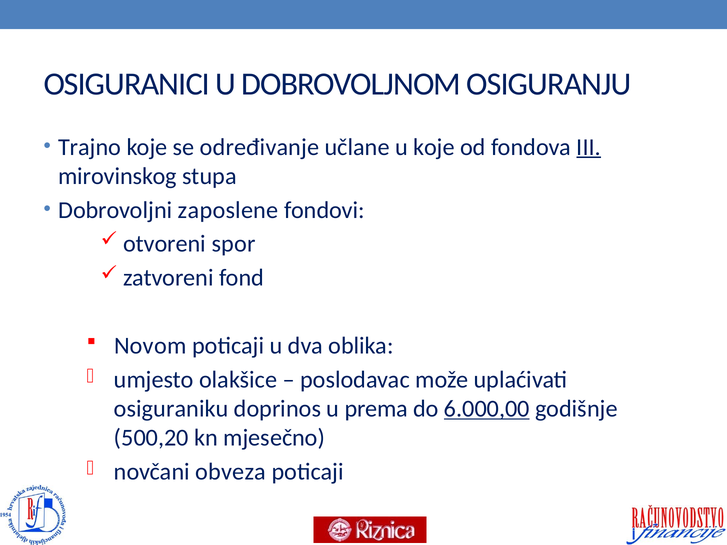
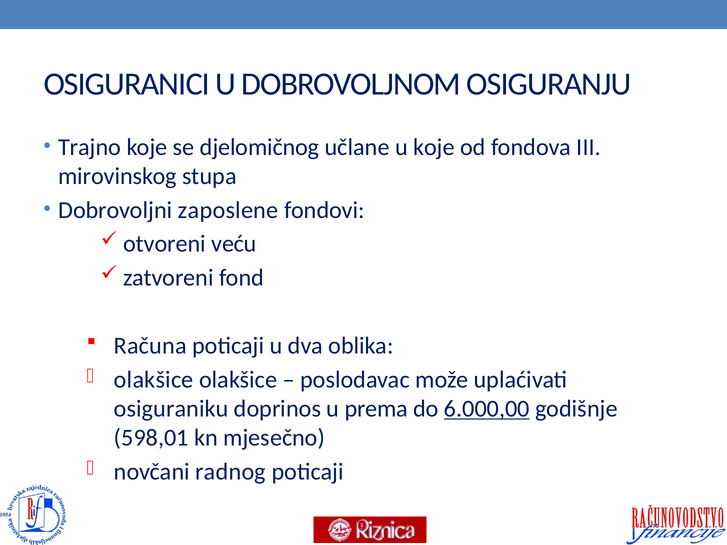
određivanje: određivanje -> djelomičnog
III underline: present -> none
spor: spor -> veću
Novom: Novom -> Računa
umjesto at (154, 380): umjesto -> olakšice
500,20: 500,20 -> 598,01
obveza: obveza -> radnog
